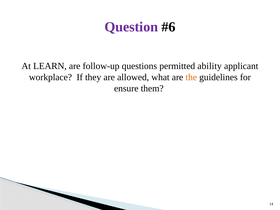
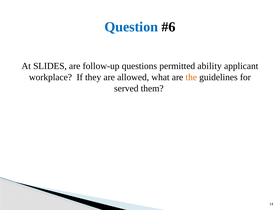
Question colour: purple -> blue
LEARN: LEARN -> SLIDES
ensure: ensure -> served
